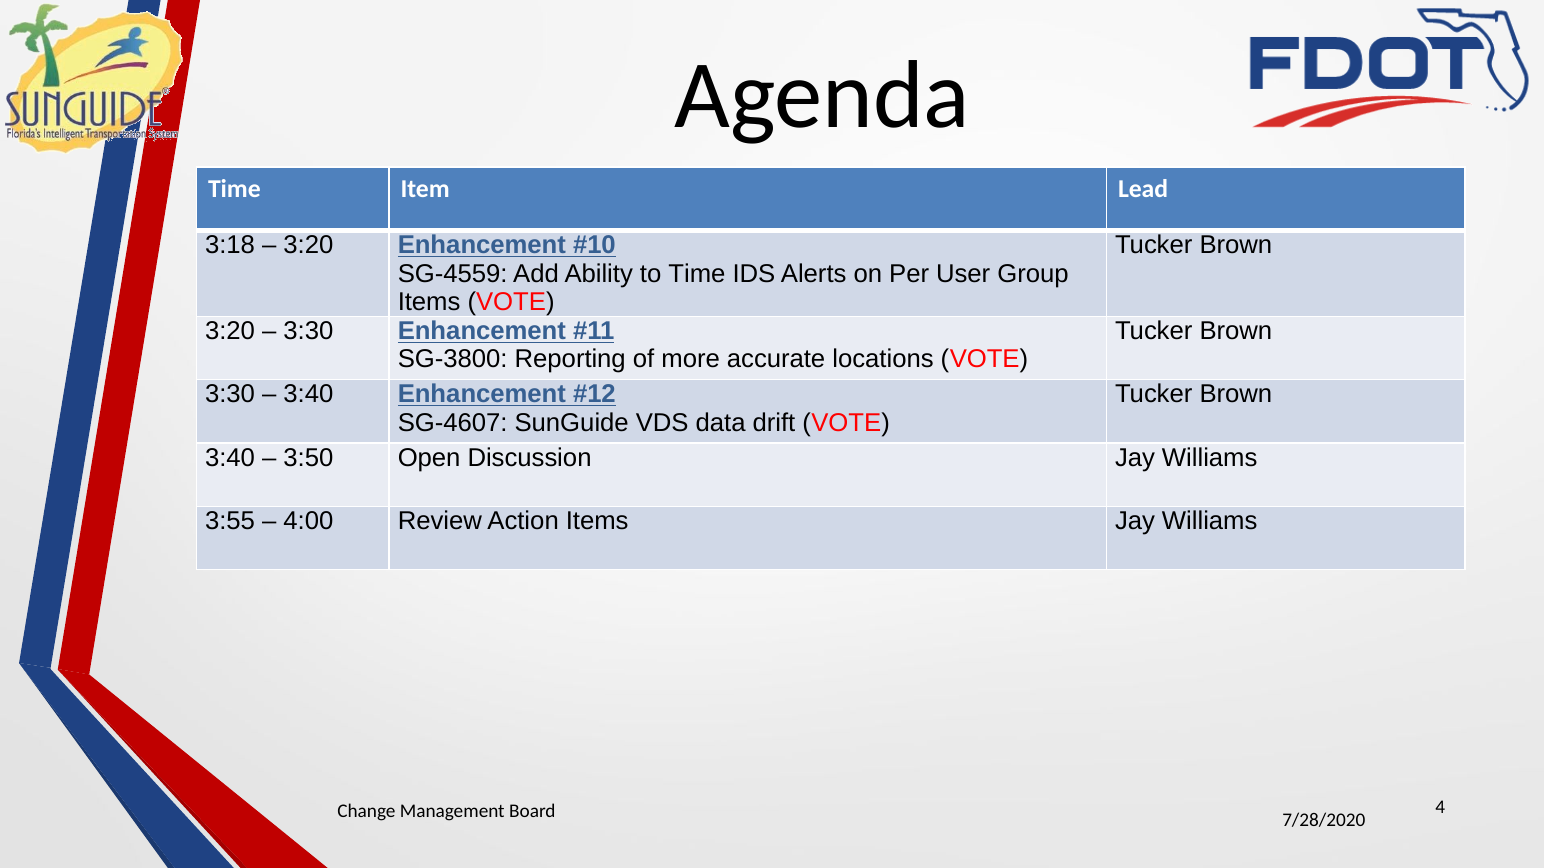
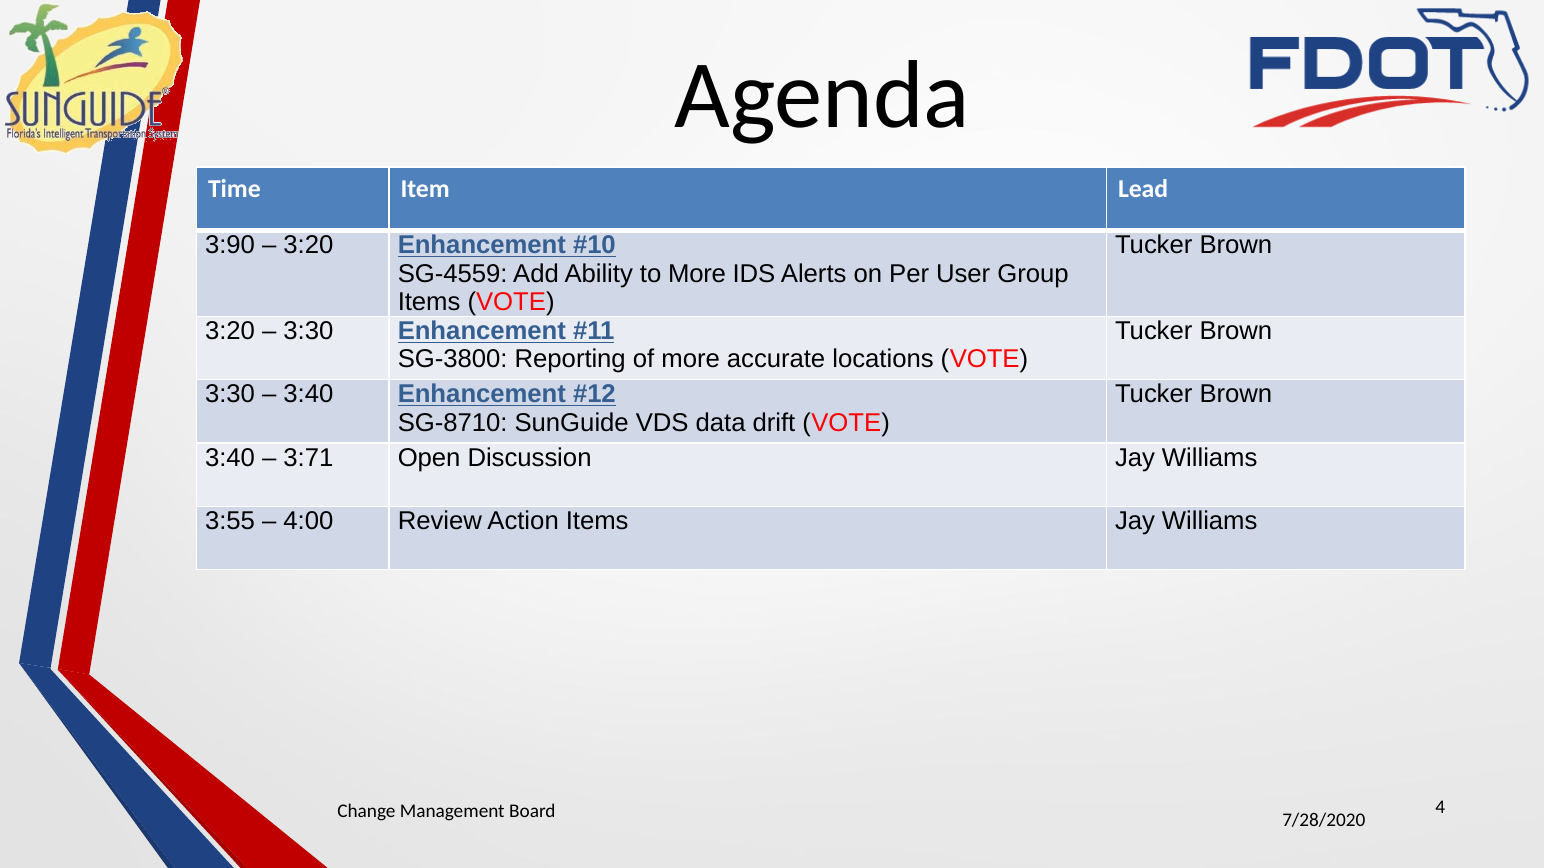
3:18: 3:18 -> 3:90
to Time: Time -> More
SG-4607: SG-4607 -> SG-8710
3:50: 3:50 -> 3:71
